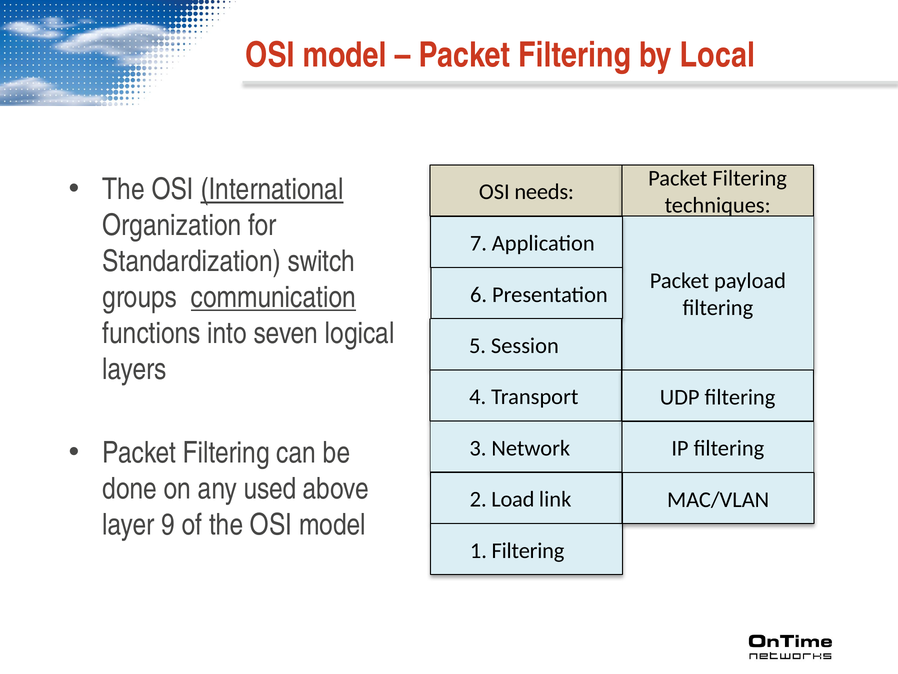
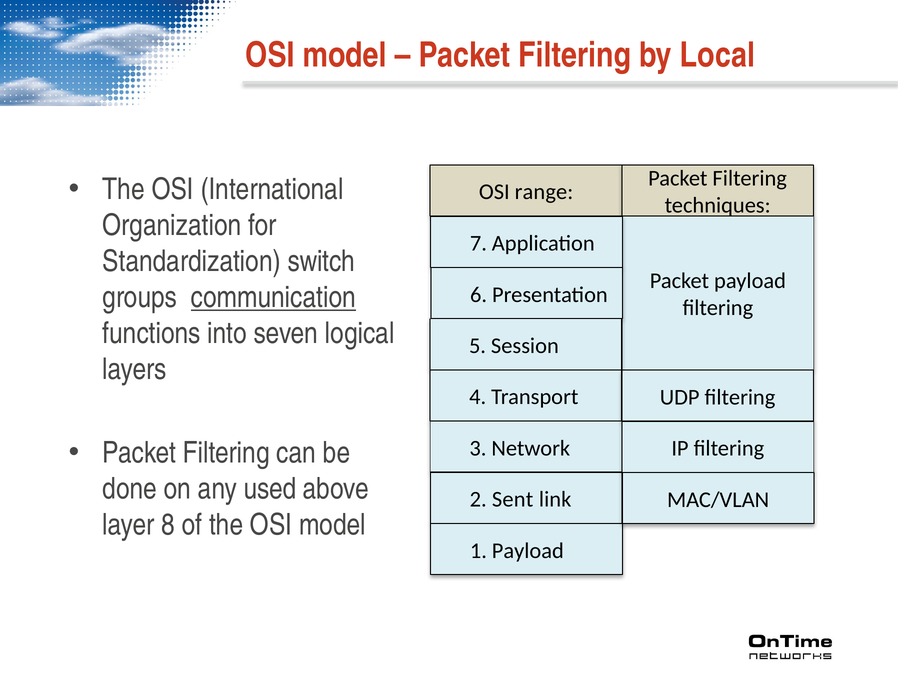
International underline: present -> none
needs: needs -> range
Load: Load -> Sent
9: 9 -> 8
1 Filtering: Filtering -> Payload
